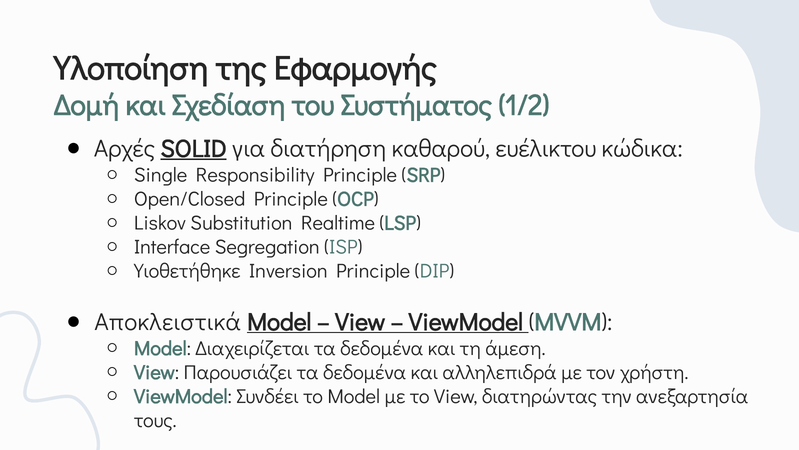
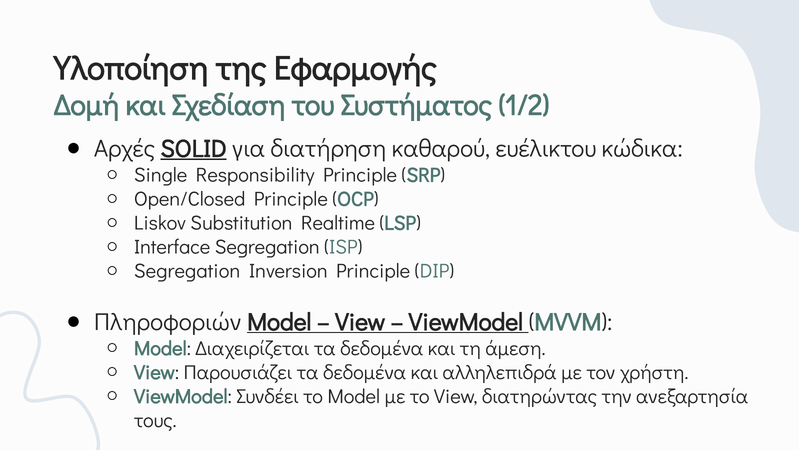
Υιοθετήθηκε at (187, 271): Υιοθετήθηκε -> Segregation
Αποκλειστικά: Αποκλειστικά -> Πληροφοριών
